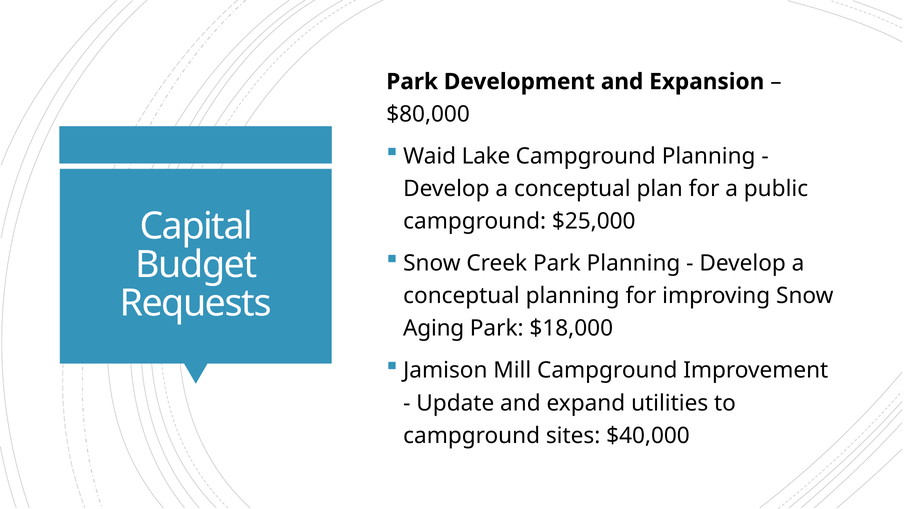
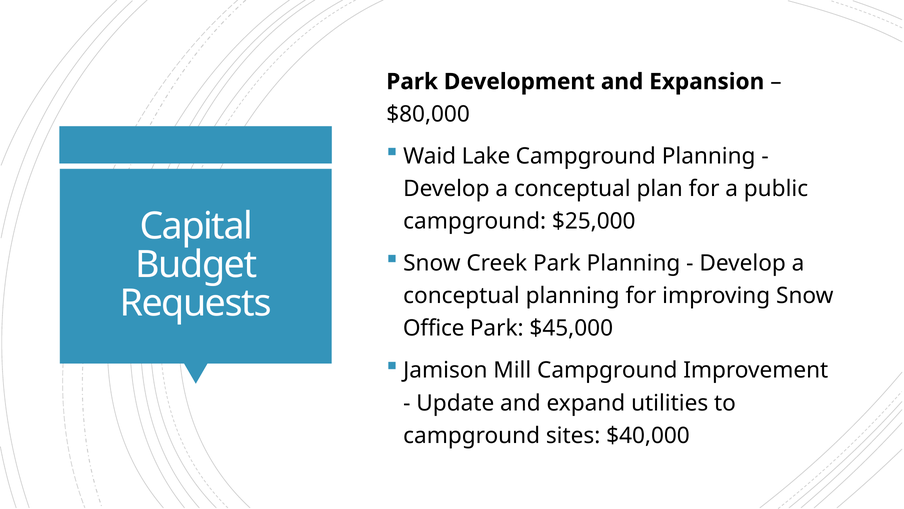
Aging: Aging -> Office
$18,000: $18,000 -> $45,000
